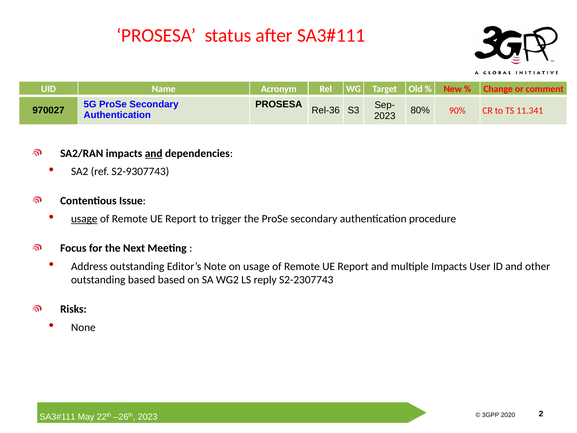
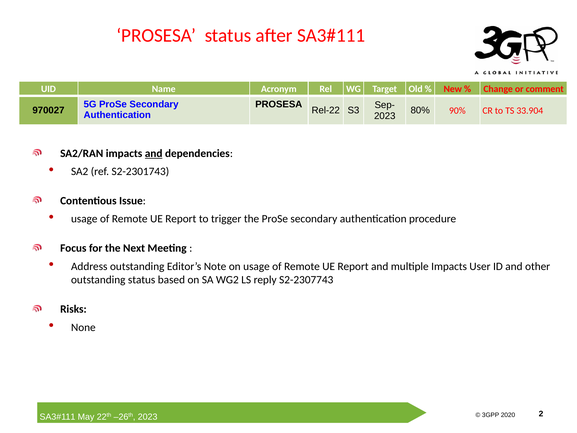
Rel-36: Rel-36 -> Rel-22
11.341: 11.341 -> 33.904
S2-9307743: S2-9307743 -> S2-2301743
usage at (84, 219) underline: present -> none
outstanding based: based -> status
